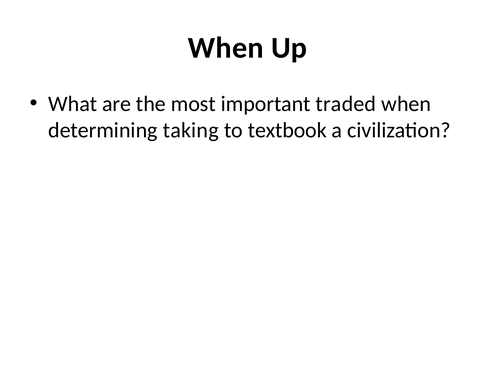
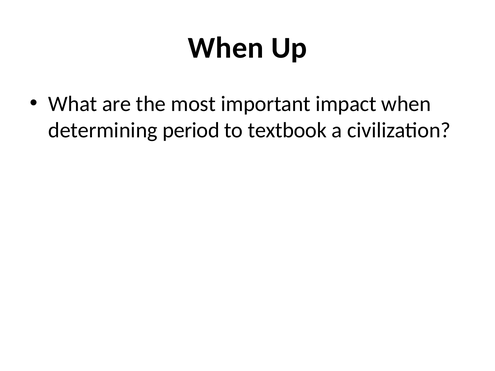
traded: traded -> impact
taking: taking -> period
